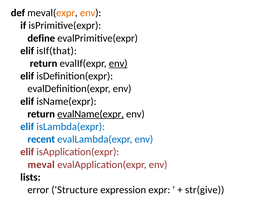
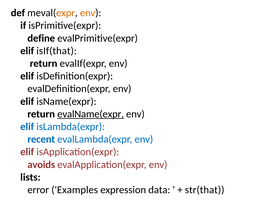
env at (118, 64) underline: present -> none
meval: meval -> avoids
Structure: Structure -> Examples
expr: expr -> data
str(give: str(give -> str(that
